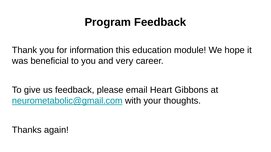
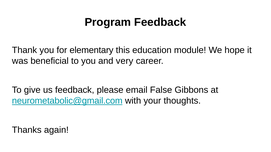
information: information -> elementary
Heart: Heart -> False
